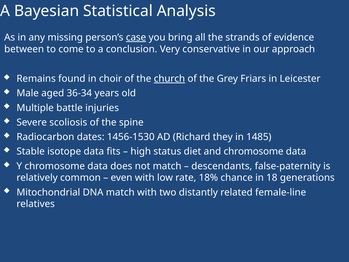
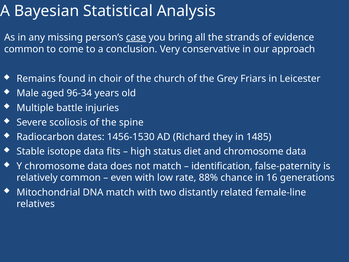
between at (24, 49): between -> common
church underline: present -> none
36-34: 36-34 -> 96-34
descendants: descendants -> identification
18%: 18% -> 88%
18: 18 -> 16
